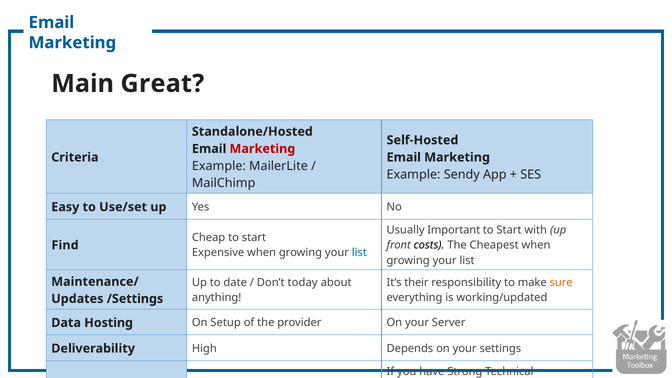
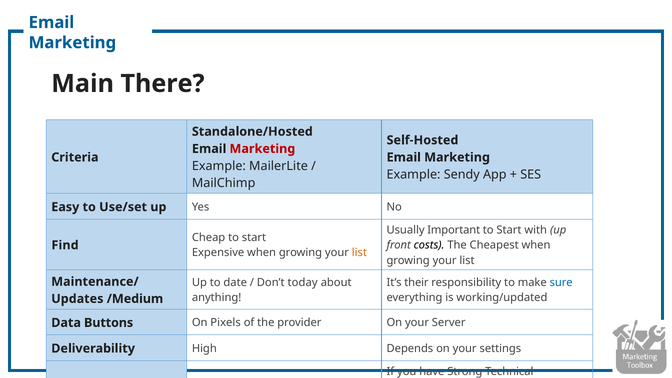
Great: Great -> There
list at (359, 253) colour: blue -> orange
sure colour: orange -> blue
/Settings: /Settings -> /Medium
Hosting: Hosting -> Buttons
Setup: Setup -> Pixels
